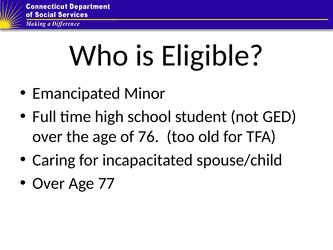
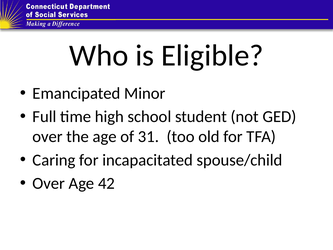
76: 76 -> 31
77: 77 -> 42
